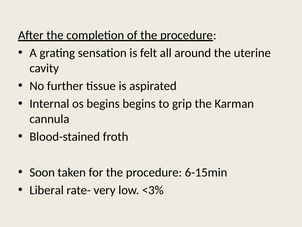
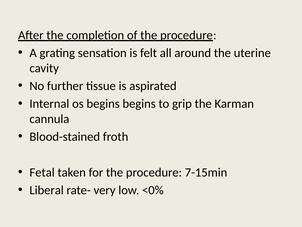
Soon: Soon -> Fetal
6-15min: 6-15min -> 7-15min
<3%: <3% -> <0%
